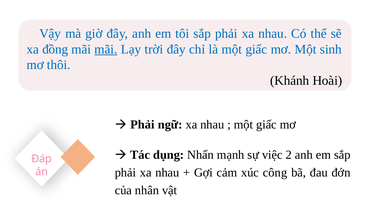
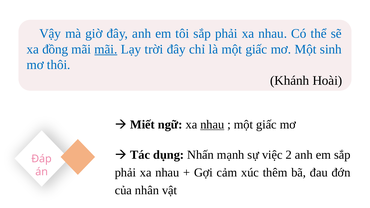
Phải at (142, 125): Phải -> Miết
nhau at (212, 125) underline: none -> present
công: công -> thêm
